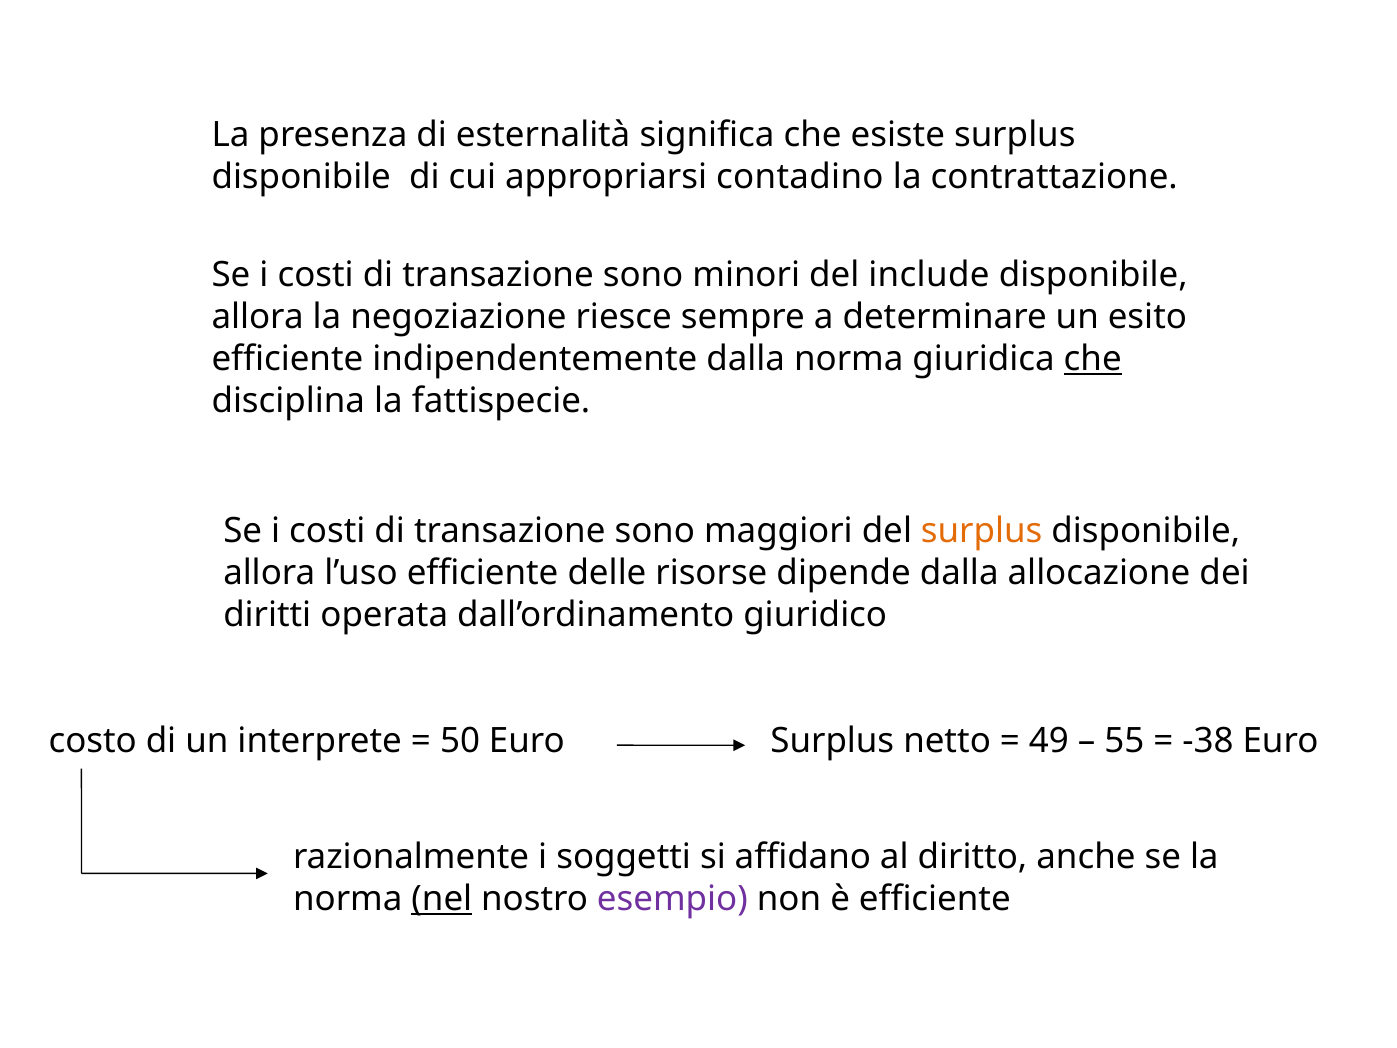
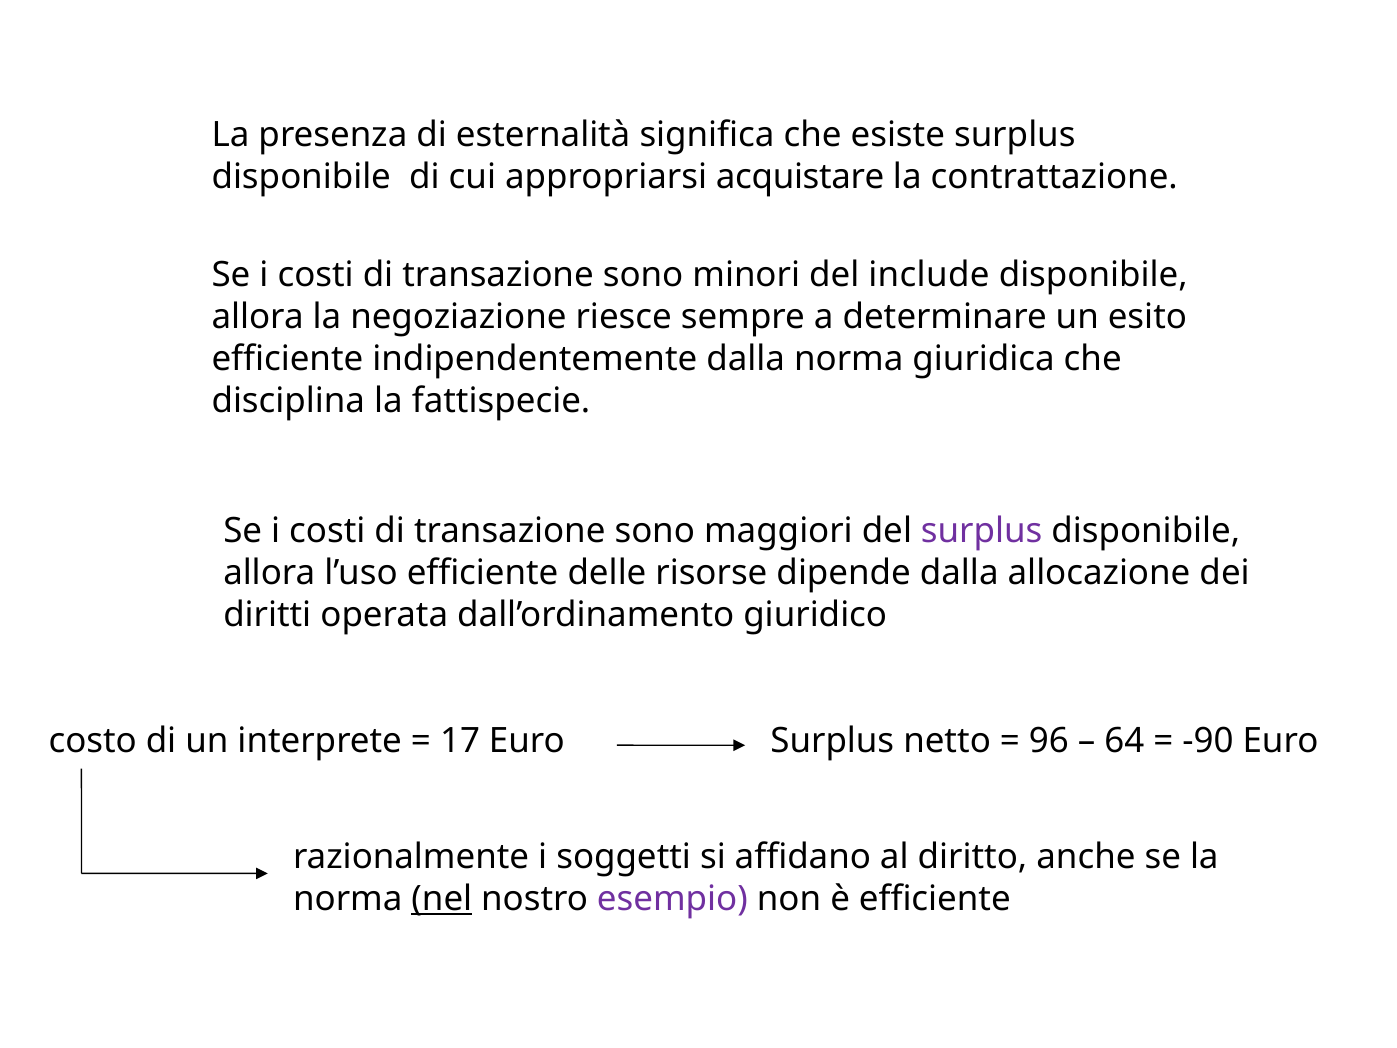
contadino: contadino -> acquistare
che at (1093, 359) underline: present -> none
surplus at (982, 531) colour: orange -> purple
50: 50 -> 17
49: 49 -> 96
55: 55 -> 64
-38: -38 -> -90
